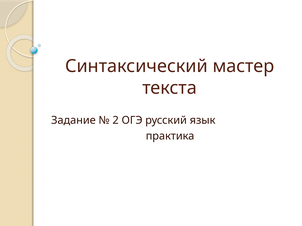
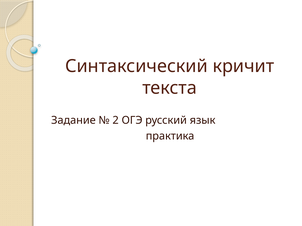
мастер: мастер -> кричит
